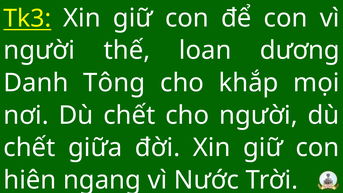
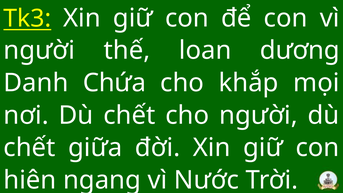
Tông: Tông -> Chứa
